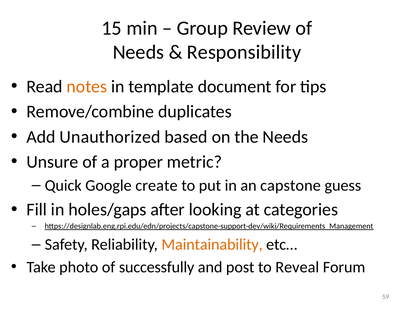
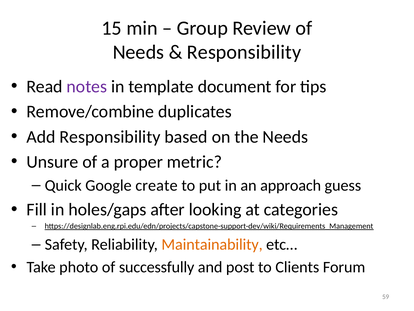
notes colour: orange -> purple
Add Unauthorized: Unauthorized -> Responsibility
capstone: capstone -> approach
Reveal: Reveal -> Clients
